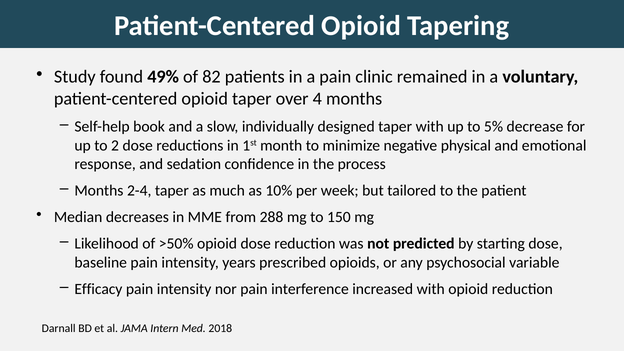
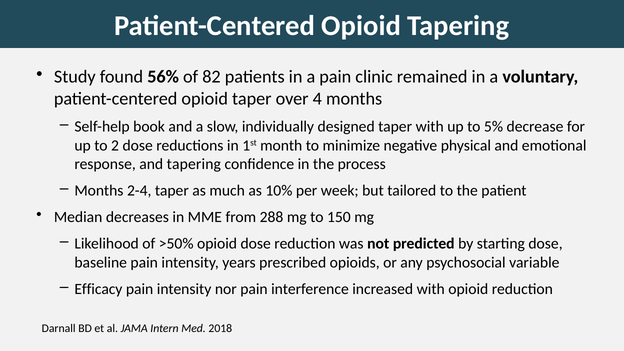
49%: 49% -> 56%
and sedation: sedation -> tapering
